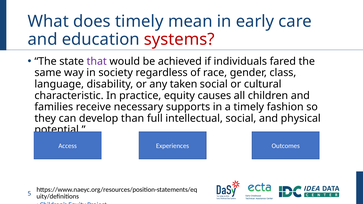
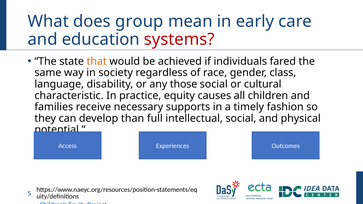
does timely: timely -> group
that colour: purple -> orange
taken: taken -> those
